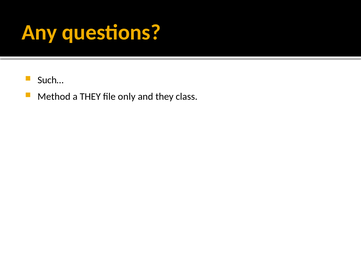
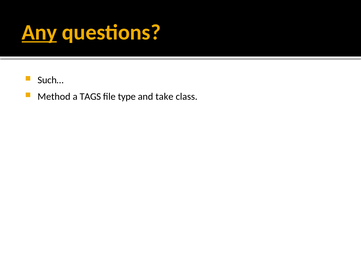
Any underline: none -> present
a THEY: THEY -> TAGS
only: only -> type
and they: they -> take
